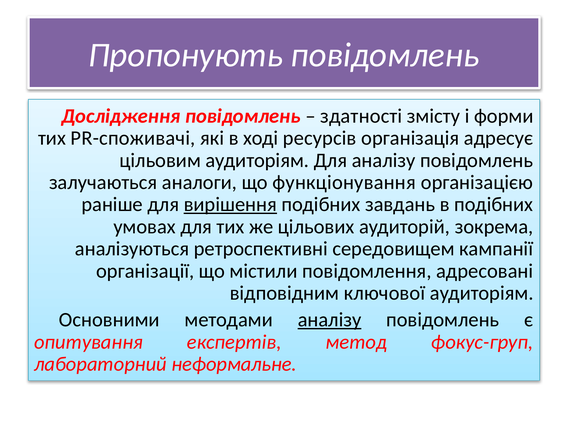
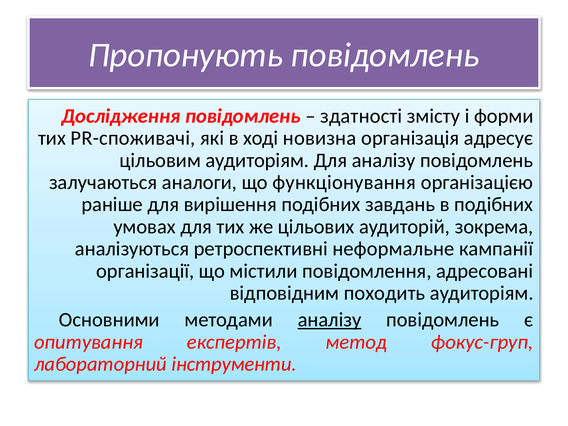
ресурсів: ресурсів -> новизна
вирішення underline: present -> none
середовищем: середовищем -> неформальне
ключової: ключової -> походить
неформальне: неформальне -> інструменти
